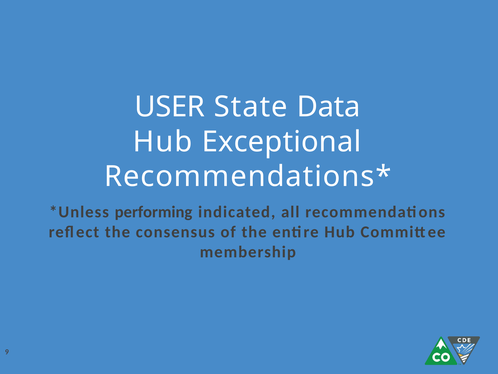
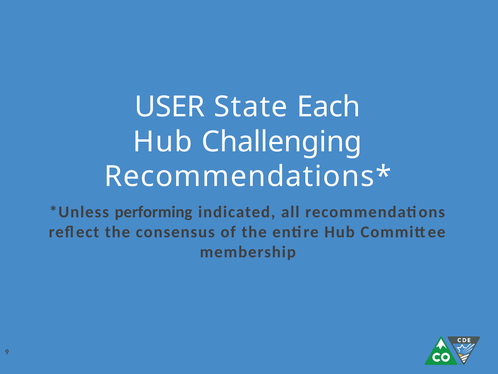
Data: Data -> Each
Exceptional: Exceptional -> Challenging
